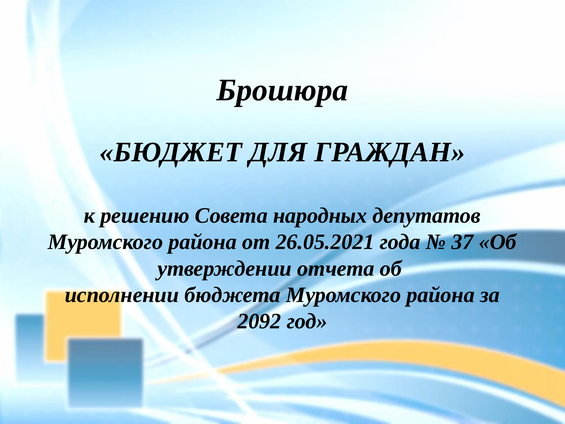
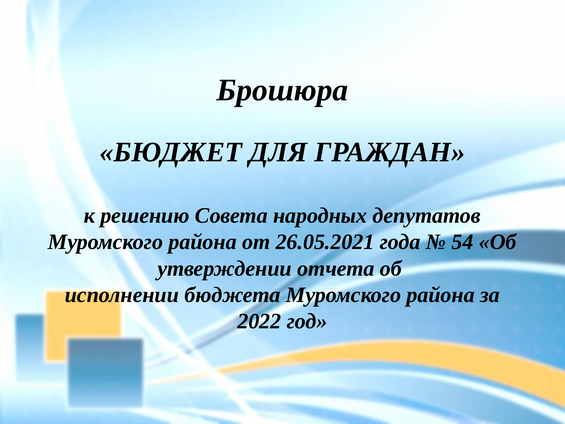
37: 37 -> 54
2092: 2092 -> 2022
